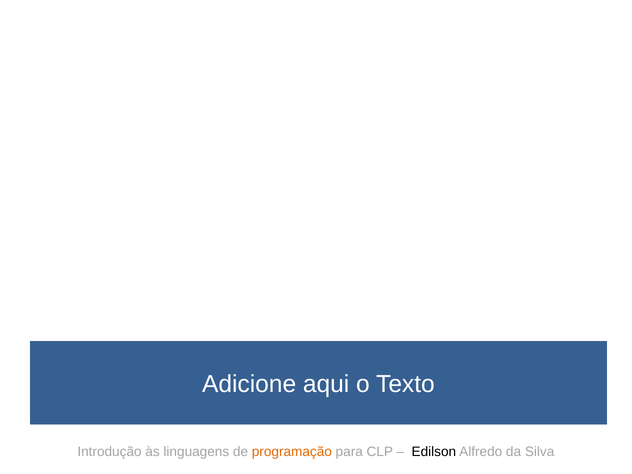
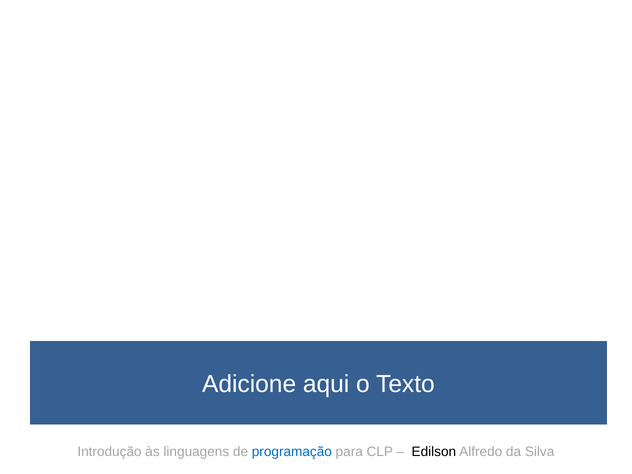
programação colour: orange -> blue
